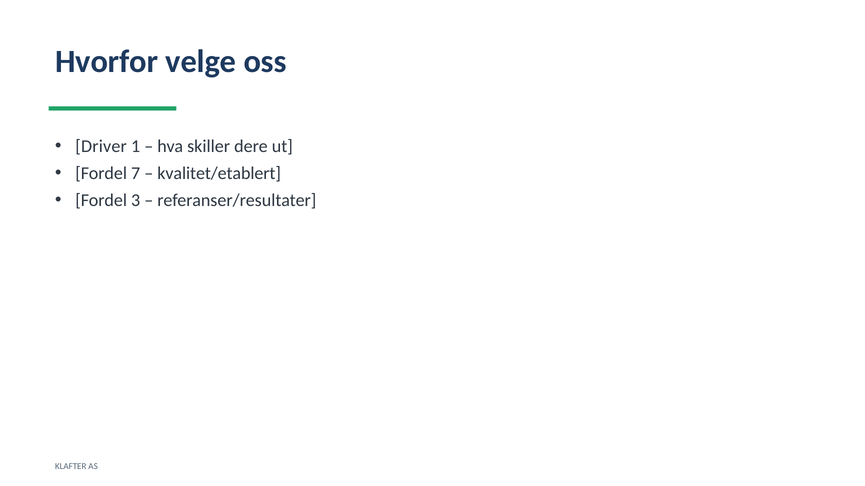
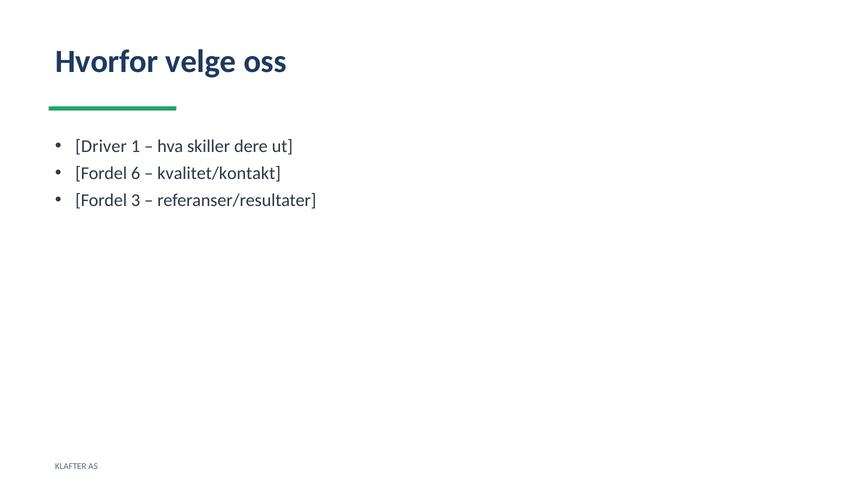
7: 7 -> 6
kvalitet/etablert: kvalitet/etablert -> kvalitet/kontakt
